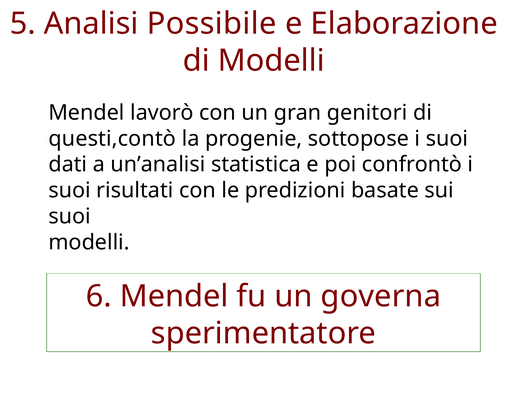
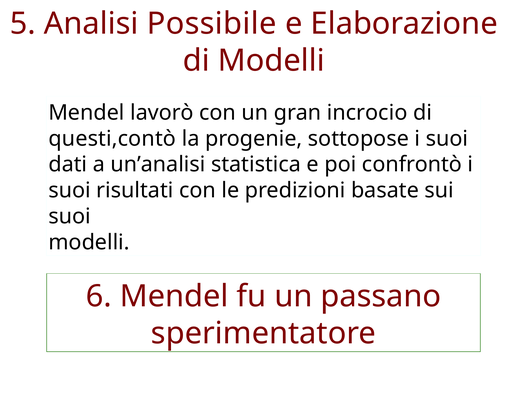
genitori: genitori -> incrocio
governa: governa -> passano
